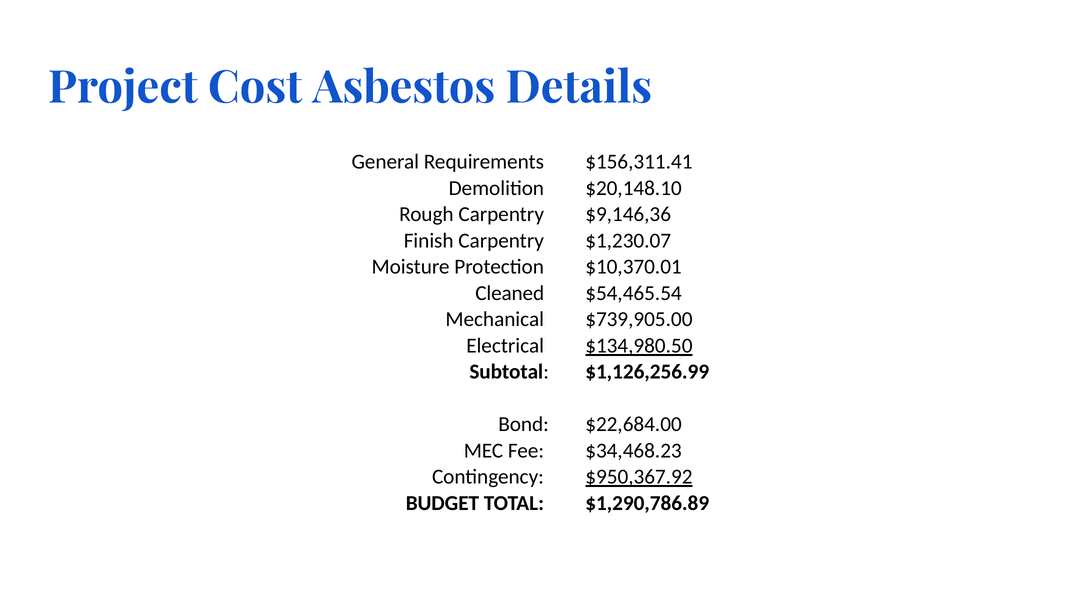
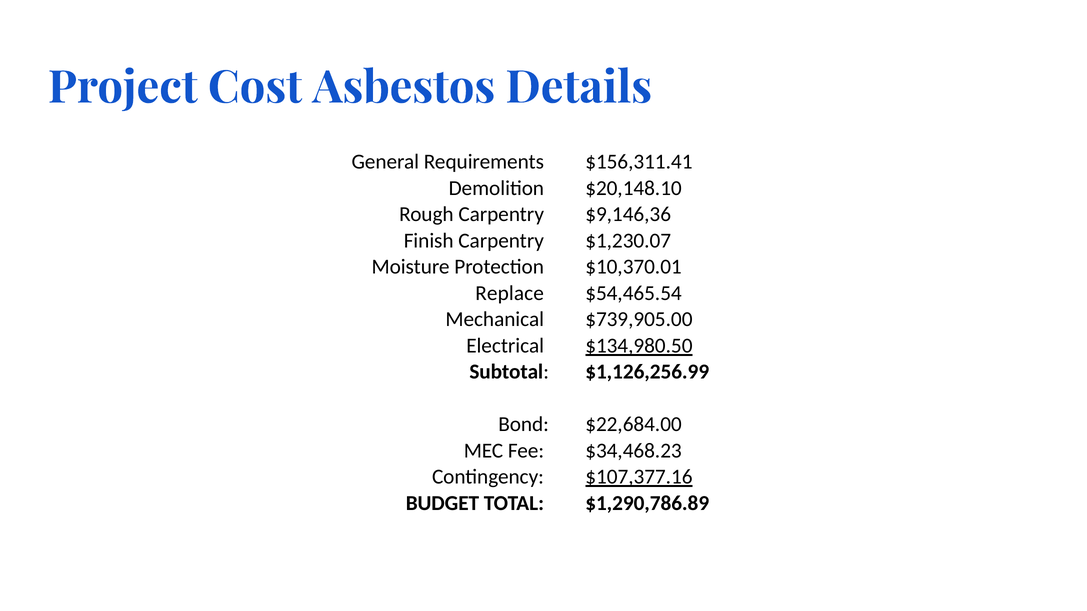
Cleaned: Cleaned -> Replace
$950,367.92: $950,367.92 -> $107,377.16
